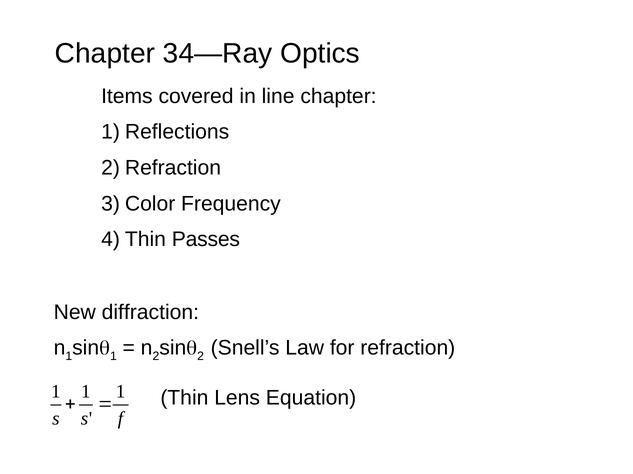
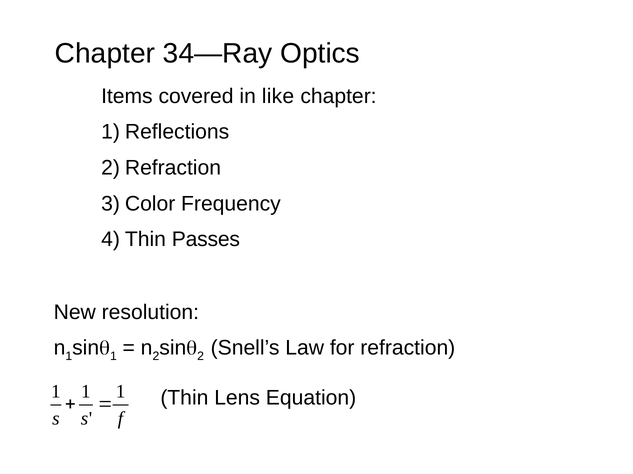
line: line -> like
diffraction: diffraction -> resolution
